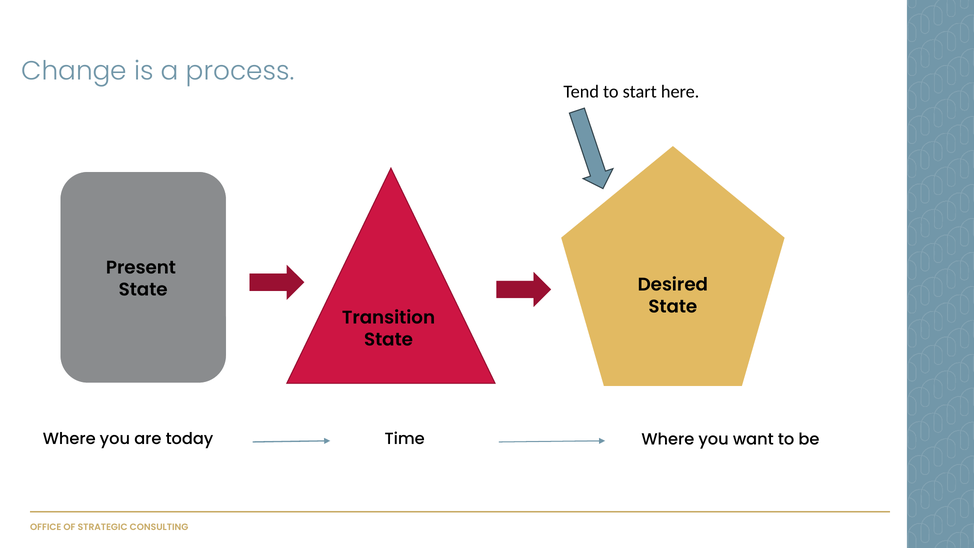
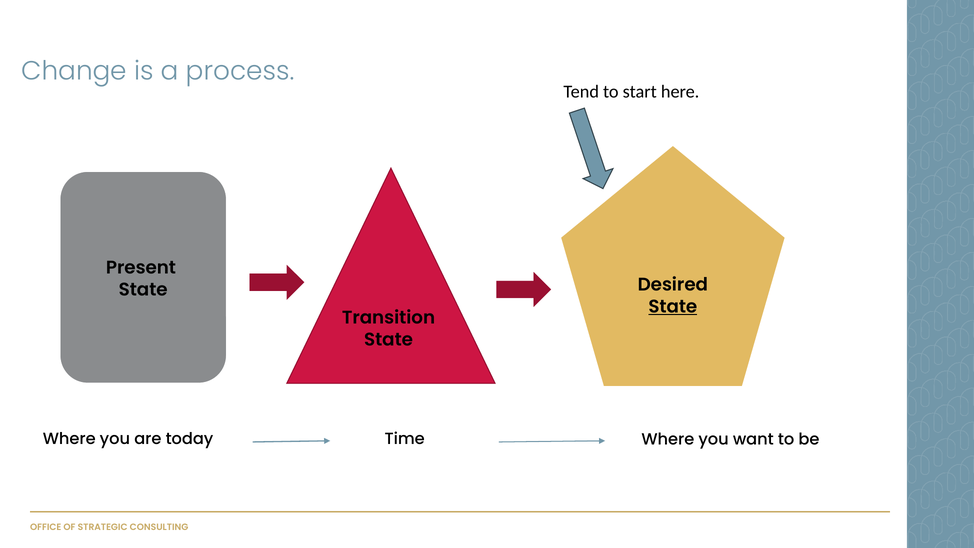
State at (673, 307) underline: none -> present
